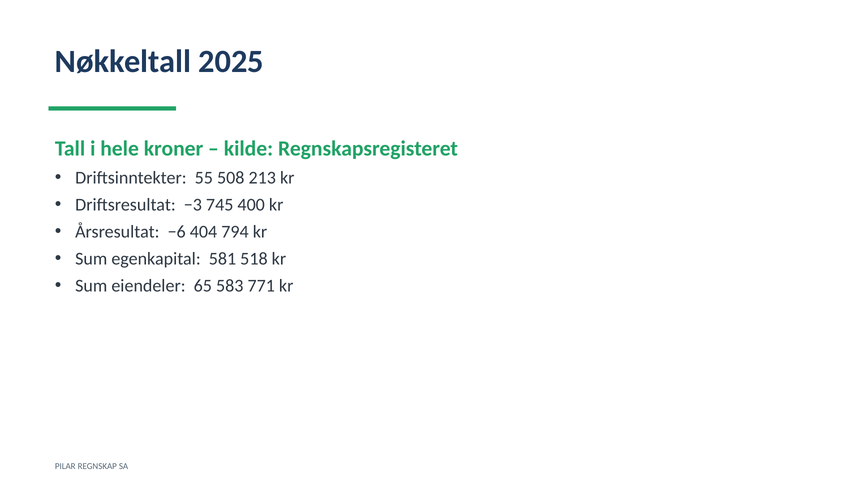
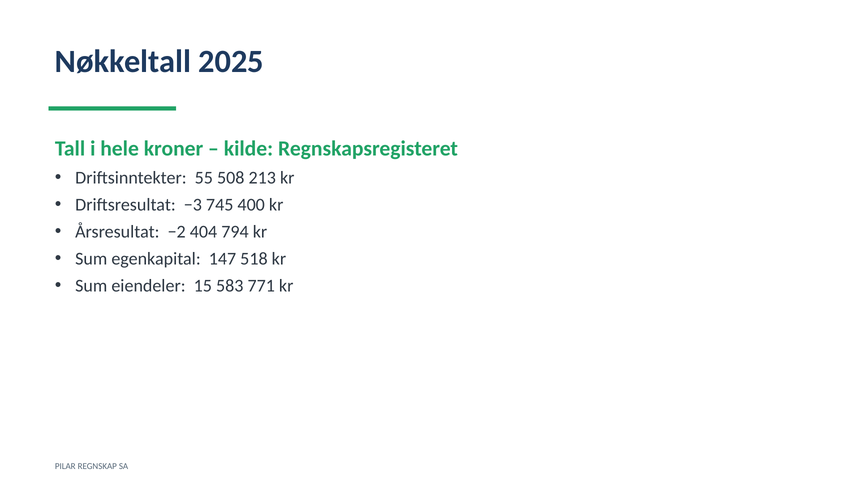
−6: −6 -> −2
581: 581 -> 147
65: 65 -> 15
